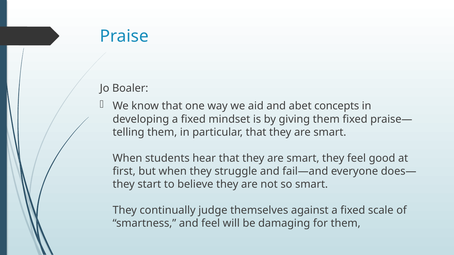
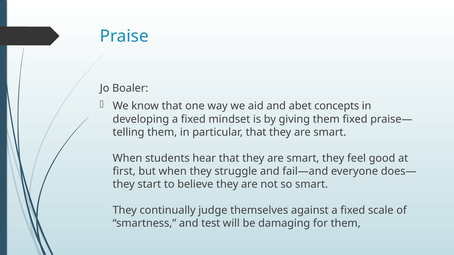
and feel: feel -> test
